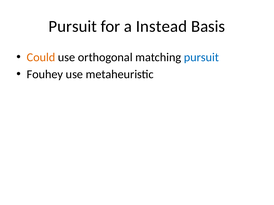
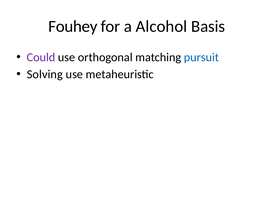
Pursuit at (73, 27): Pursuit -> Fouhey
Instead: Instead -> Alcohol
Could colour: orange -> purple
Fouhey: Fouhey -> Solving
